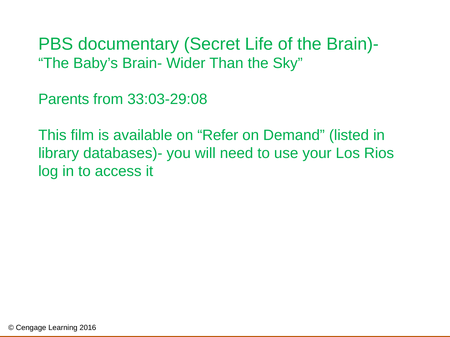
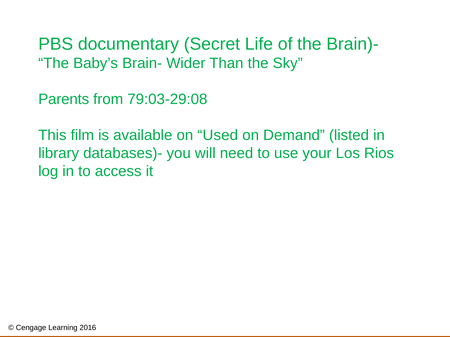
33:03-29:08: 33:03-29:08 -> 79:03-29:08
Refer: Refer -> Used
